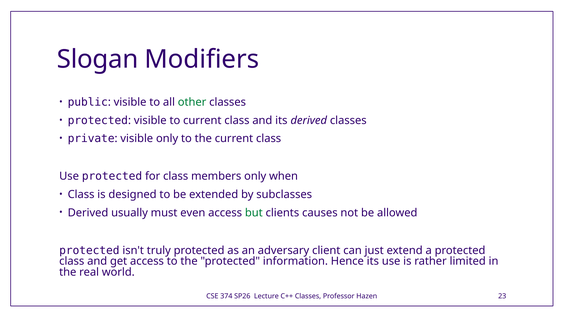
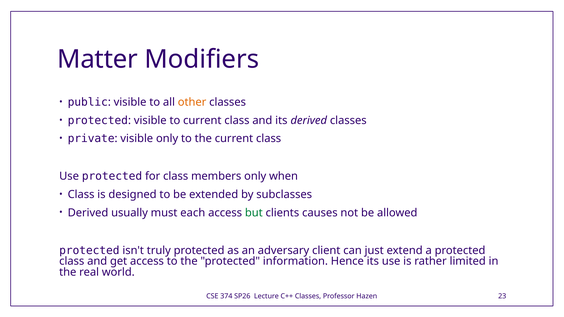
Slogan: Slogan -> Matter
other colour: green -> orange
even: even -> each
